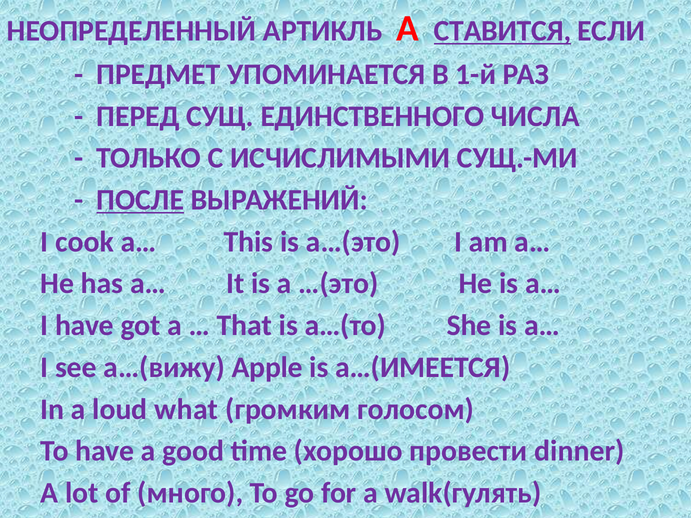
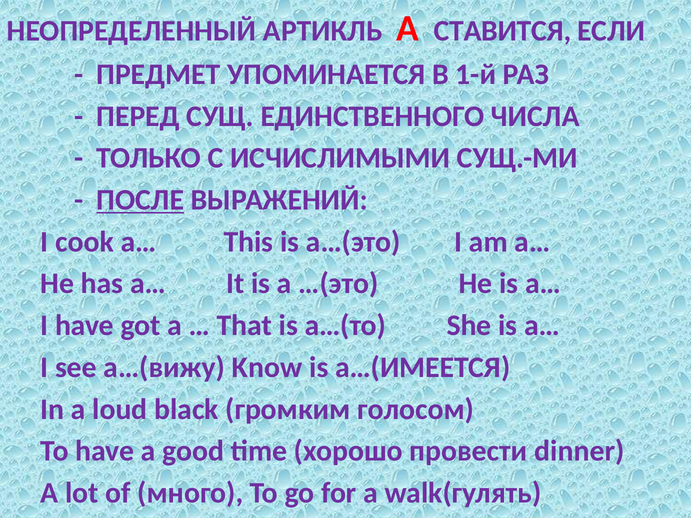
СТАВИТСЯ underline: present -> none
Apple: Apple -> Know
what: what -> black
